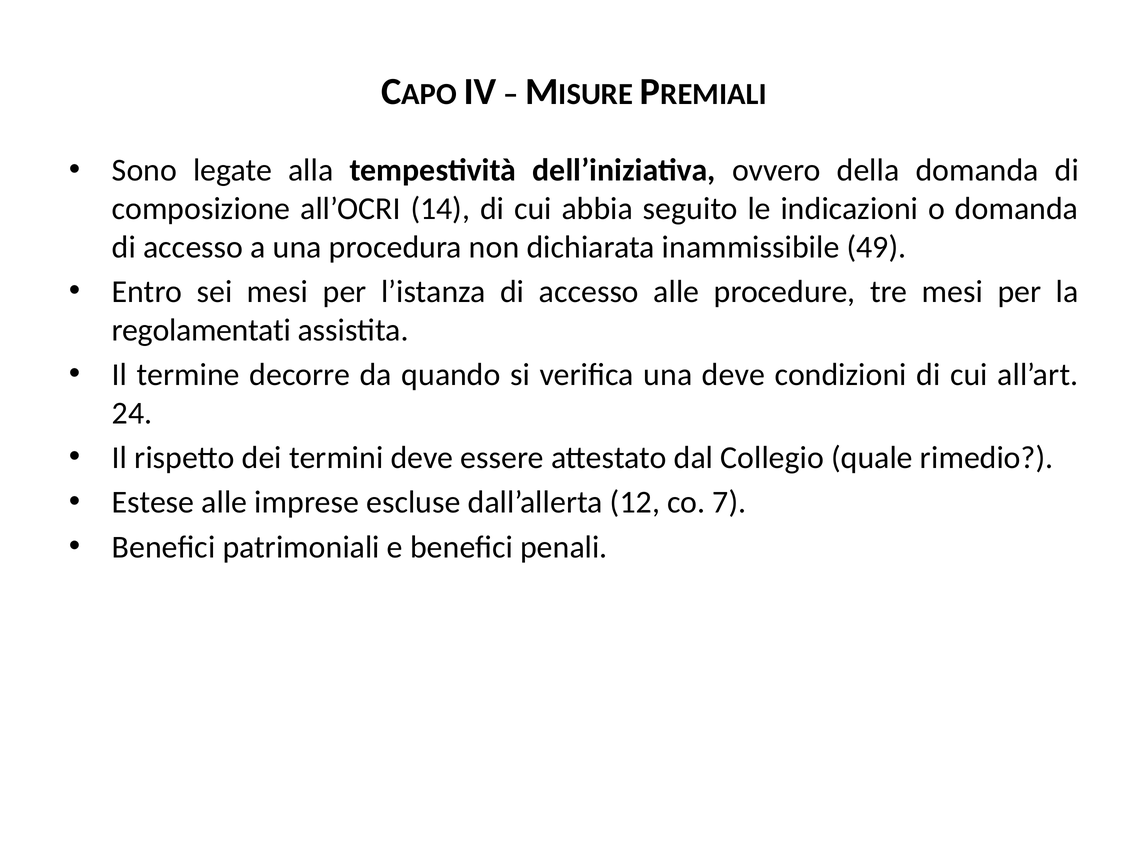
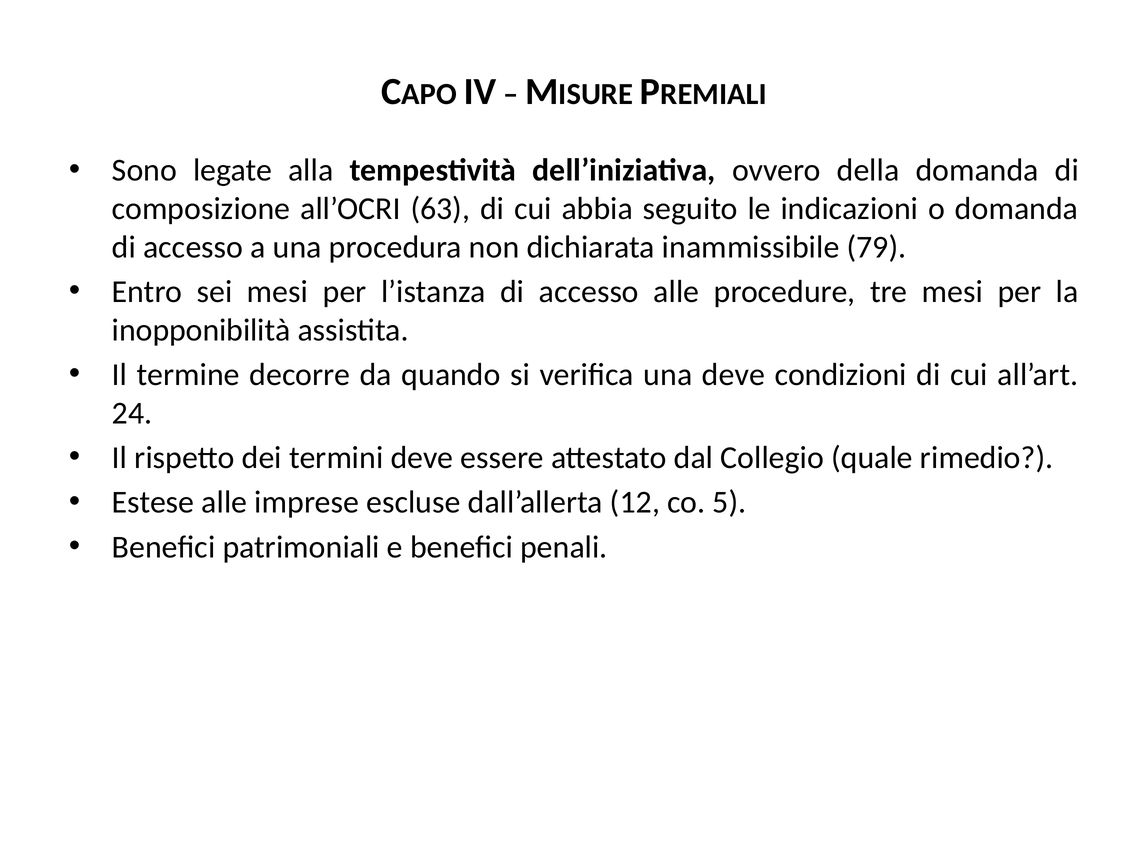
14: 14 -> 63
49: 49 -> 79
regolamentati: regolamentati -> inopponibilità
7: 7 -> 5
